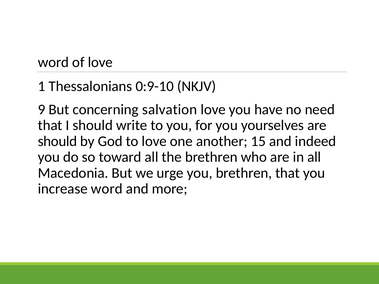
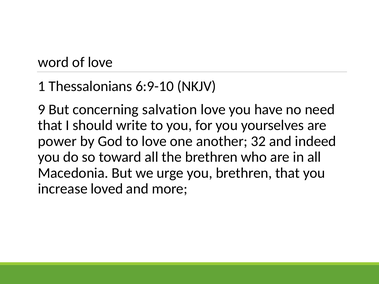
0:9-10: 0:9-10 -> 6:9-10
should at (57, 141): should -> power
15: 15 -> 32
increase word: word -> loved
